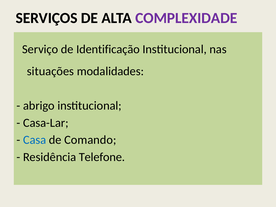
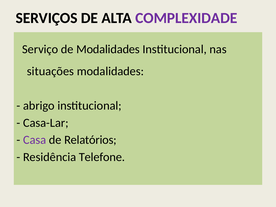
de Identificação: Identificação -> Modalidades
Casa colour: blue -> purple
Comando: Comando -> Relatórios
